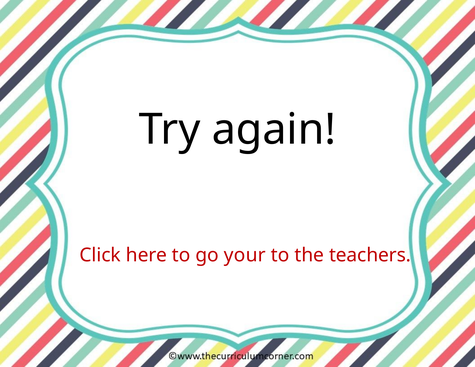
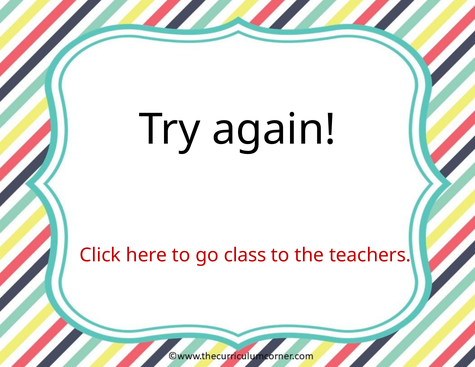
your: your -> class
